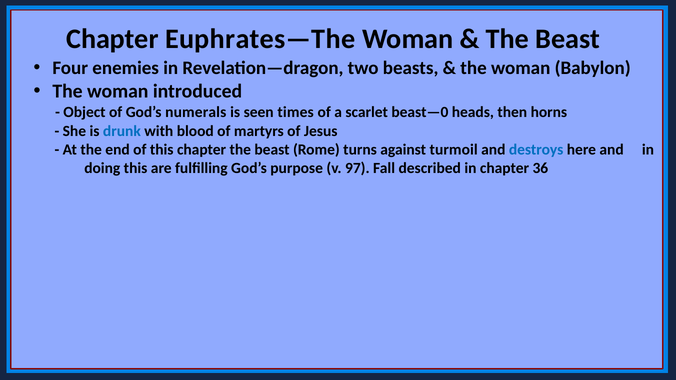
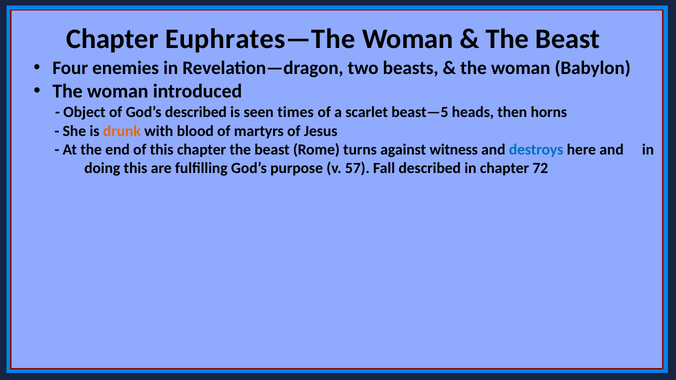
God’s numerals: numerals -> described
beast—0: beast—0 -> beast—5
drunk colour: blue -> orange
turmoil: turmoil -> witness
97: 97 -> 57
36: 36 -> 72
